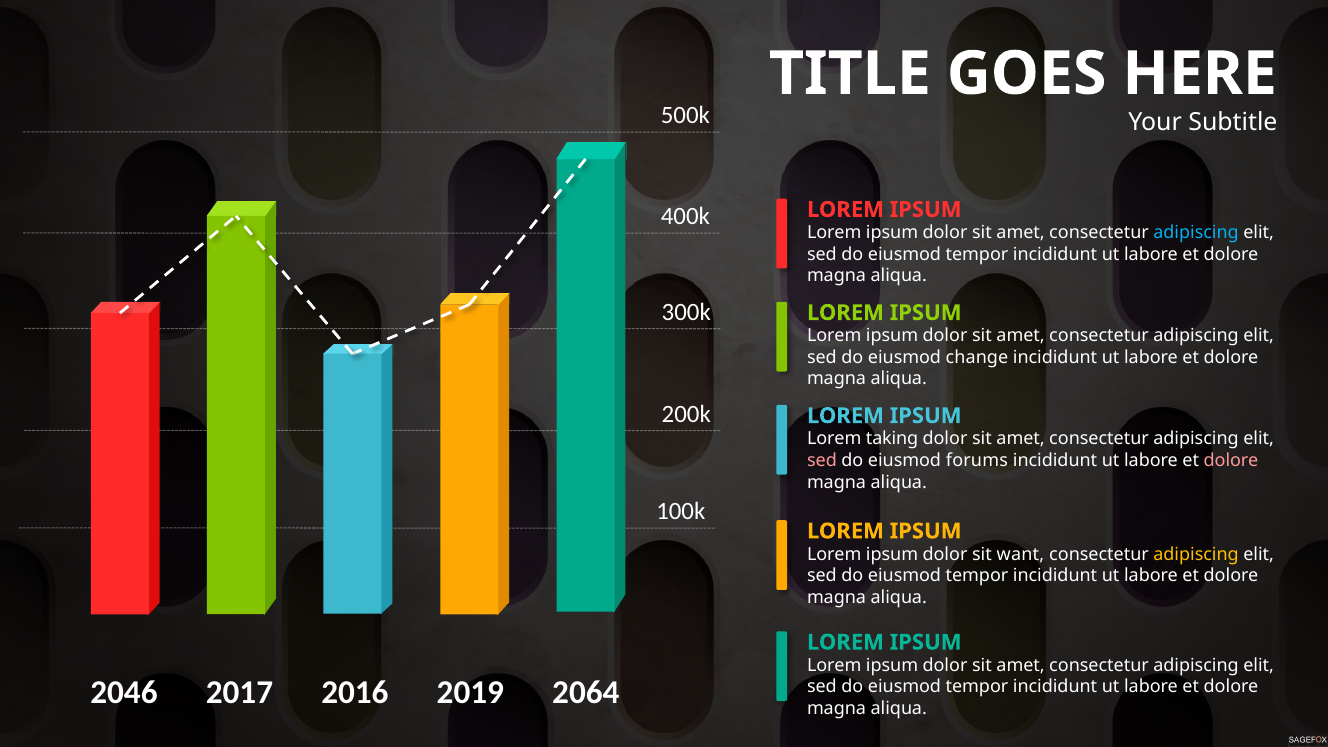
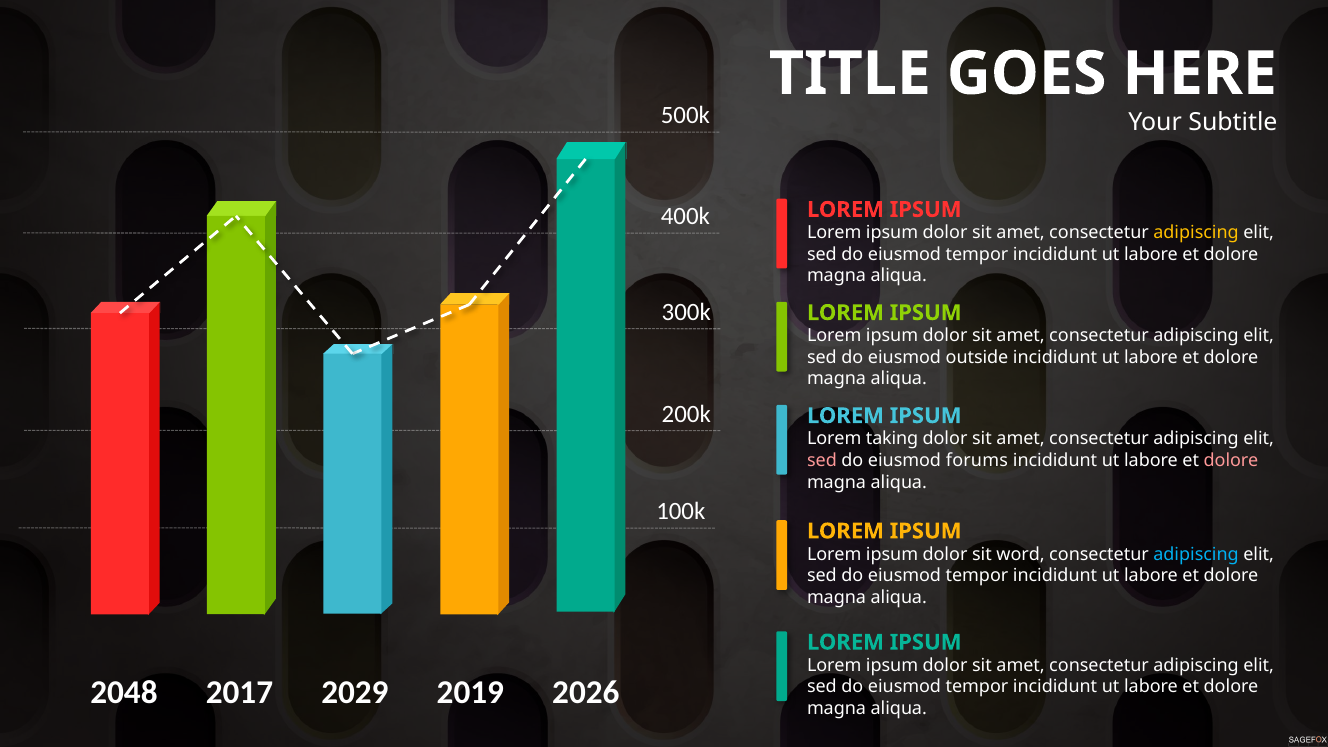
adipiscing at (1196, 233) colour: light blue -> yellow
change: change -> outside
want: want -> word
adipiscing at (1196, 554) colour: yellow -> light blue
2046: 2046 -> 2048
2016: 2016 -> 2029
2064: 2064 -> 2026
